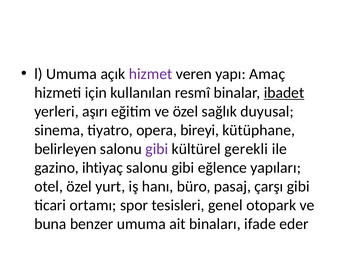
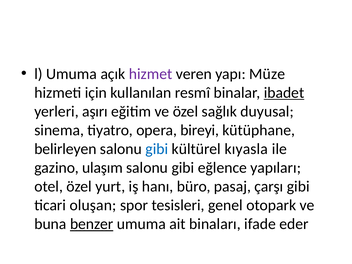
Amaç: Amaç -> Müze
gibi at (157, 149) colour: purple -> blue
gerekli: gerekli -> kıyasla
ihtiyaç: ihtiyaç -> ulaşım
ortamı: ortamı -> oluşan
benzer underline: none -> present
